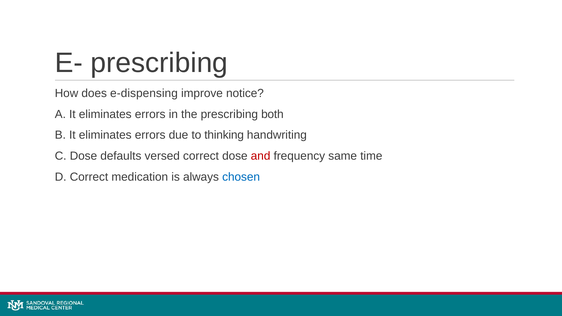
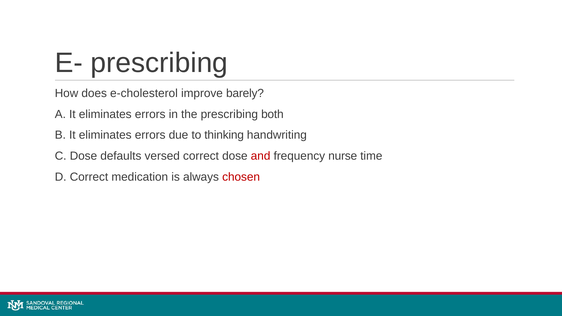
e-dispensing: e-dispensing -> e-cholesterol
notice: notice -> barely
same: same -> nurse
chosen colour: blue -> red
